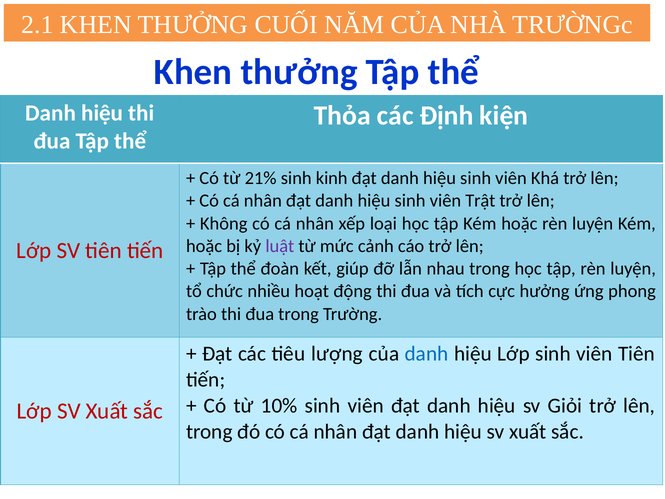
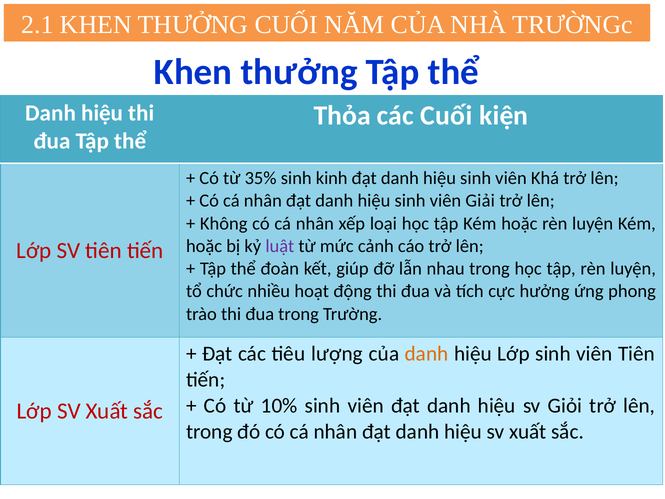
các Định: Định -> Cuối
21%: 21% -> 35%
Trật: Trật -> Giải
danh at (427, 354) colour: blue -> orange
